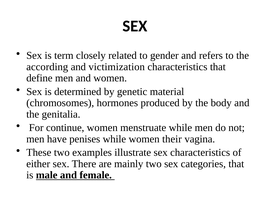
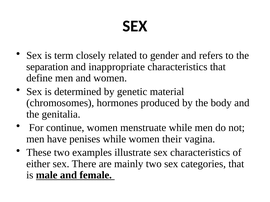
according: according -> separation
victimization: victimization -> inappropriate
